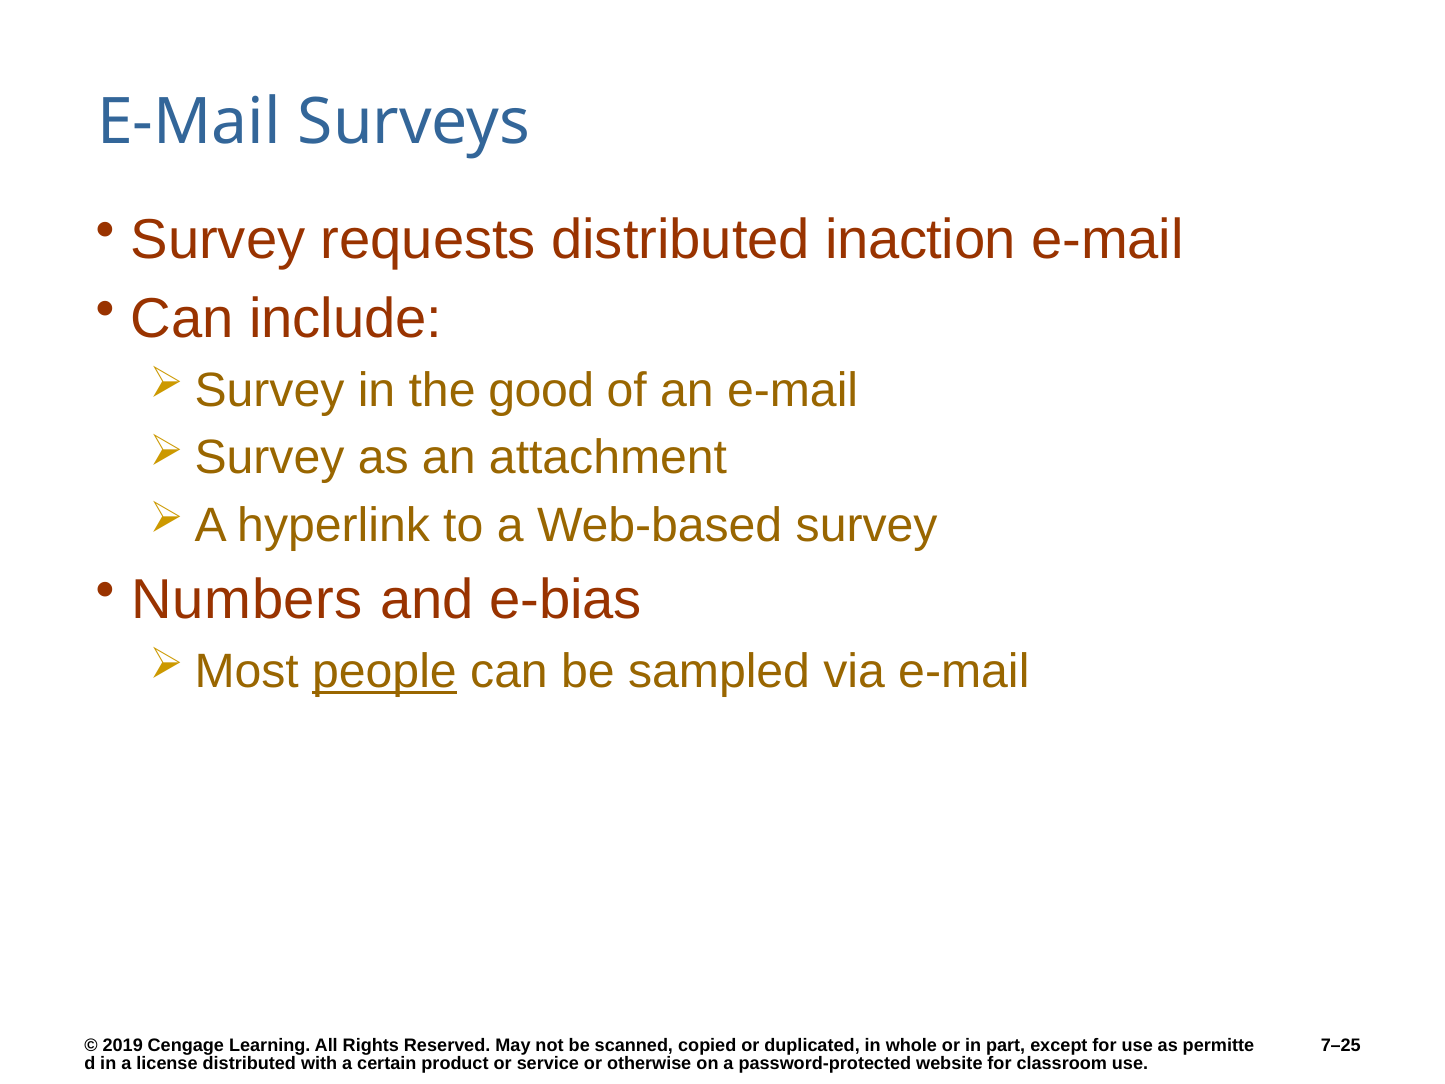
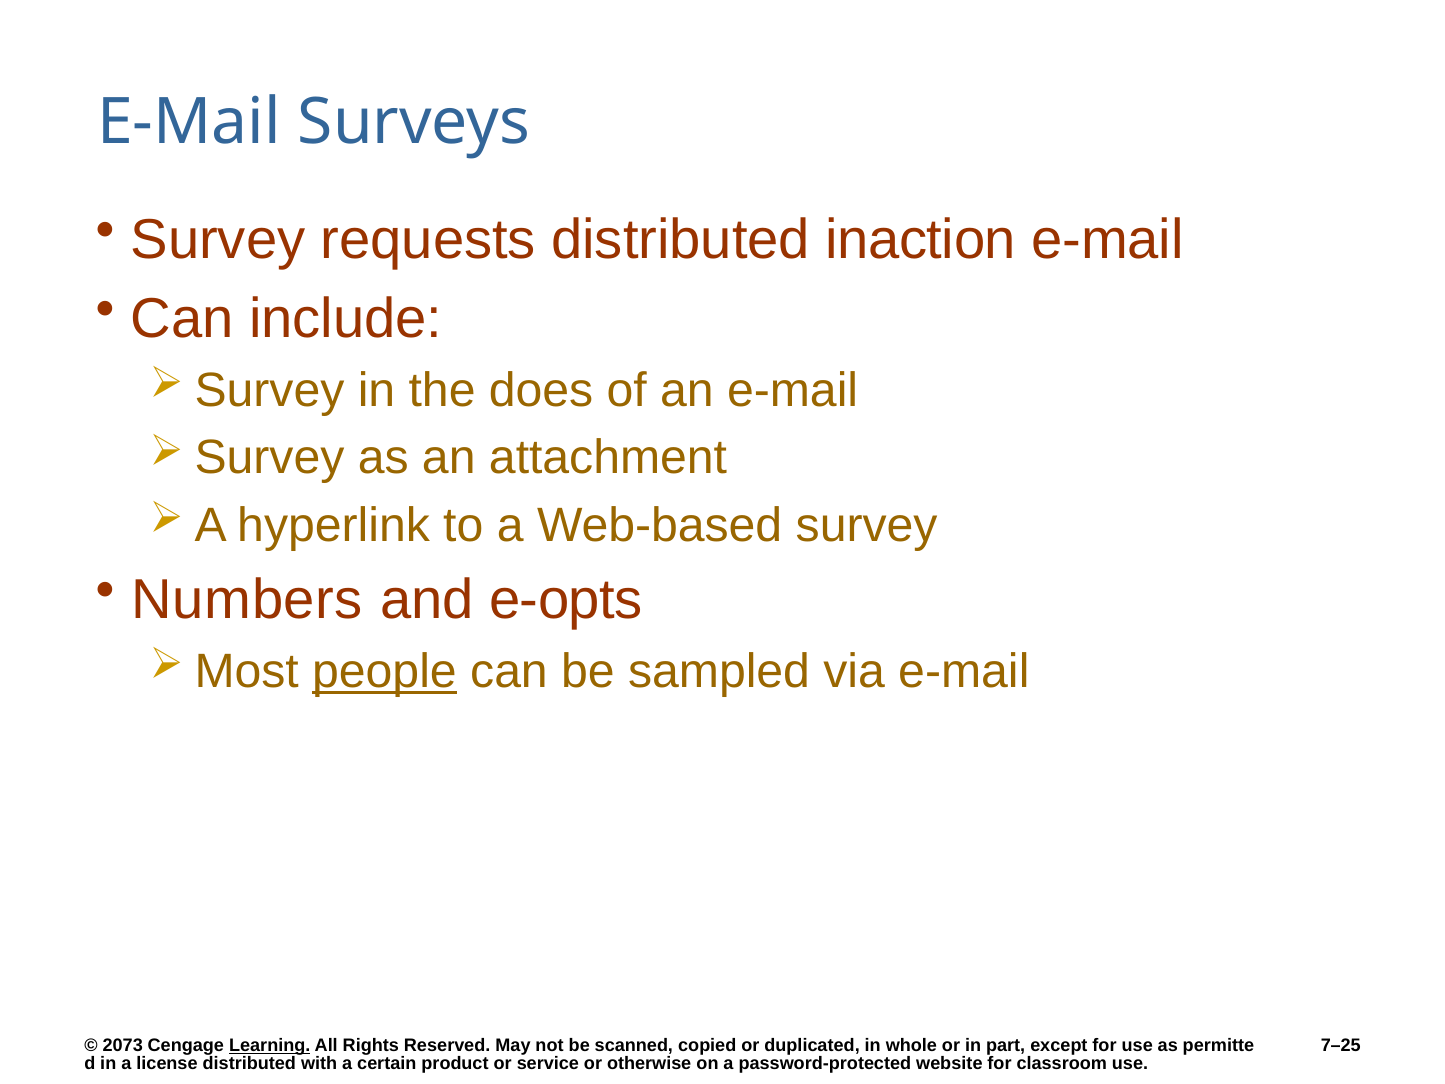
good: good -> does
e-bias: e-bias -> e-opts
2019: 2019 -> 2073
Learning underline: none -> present
